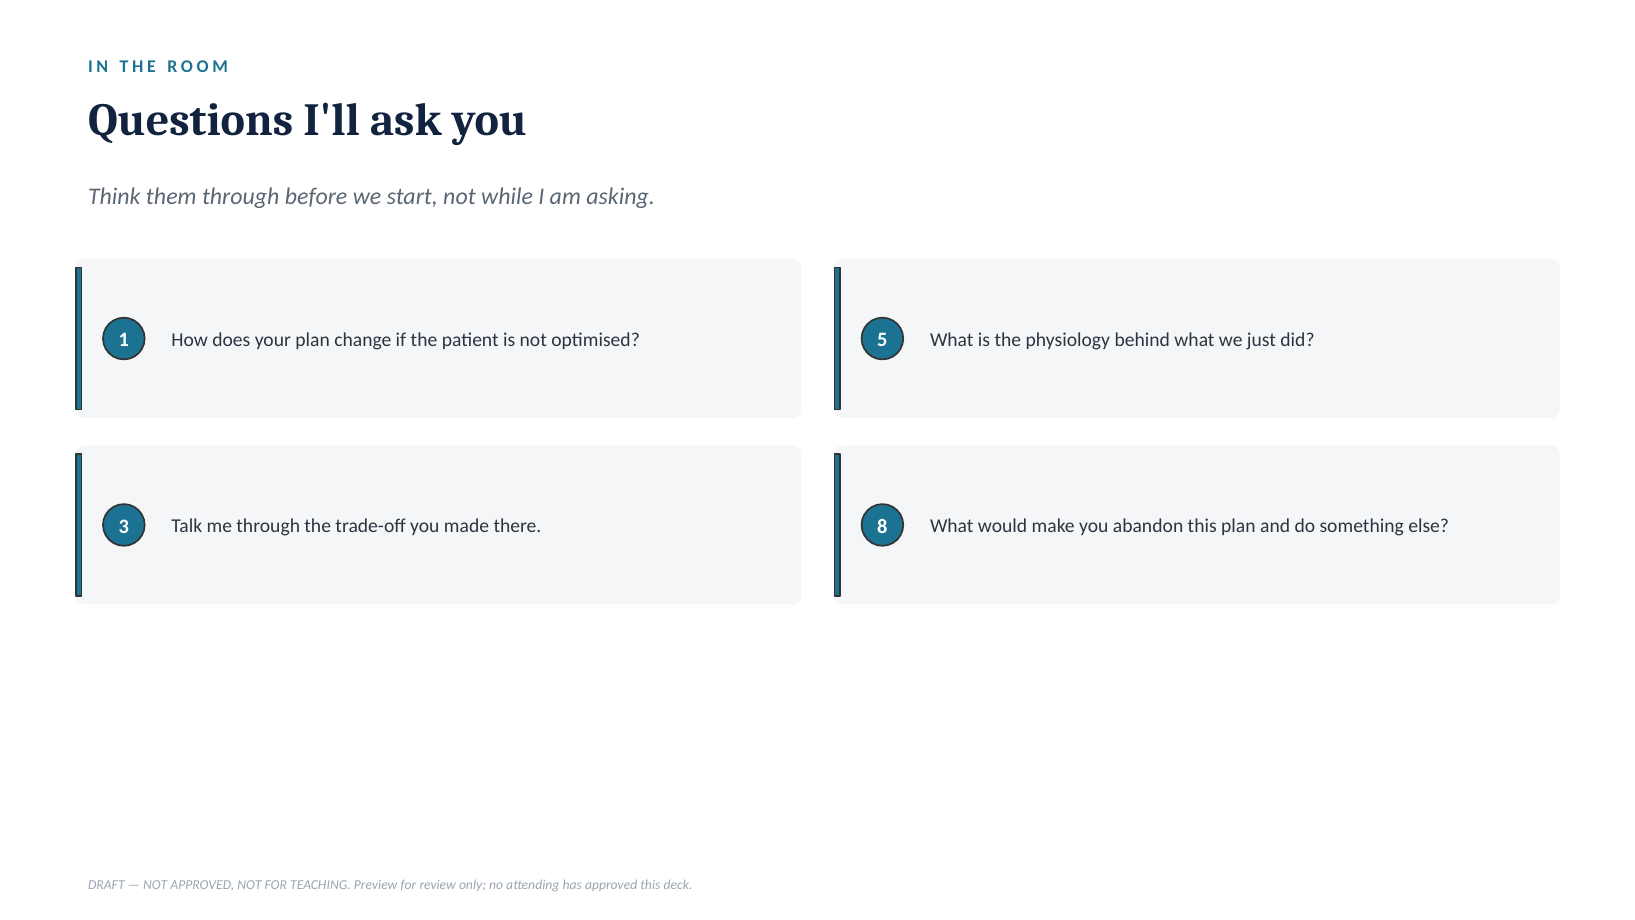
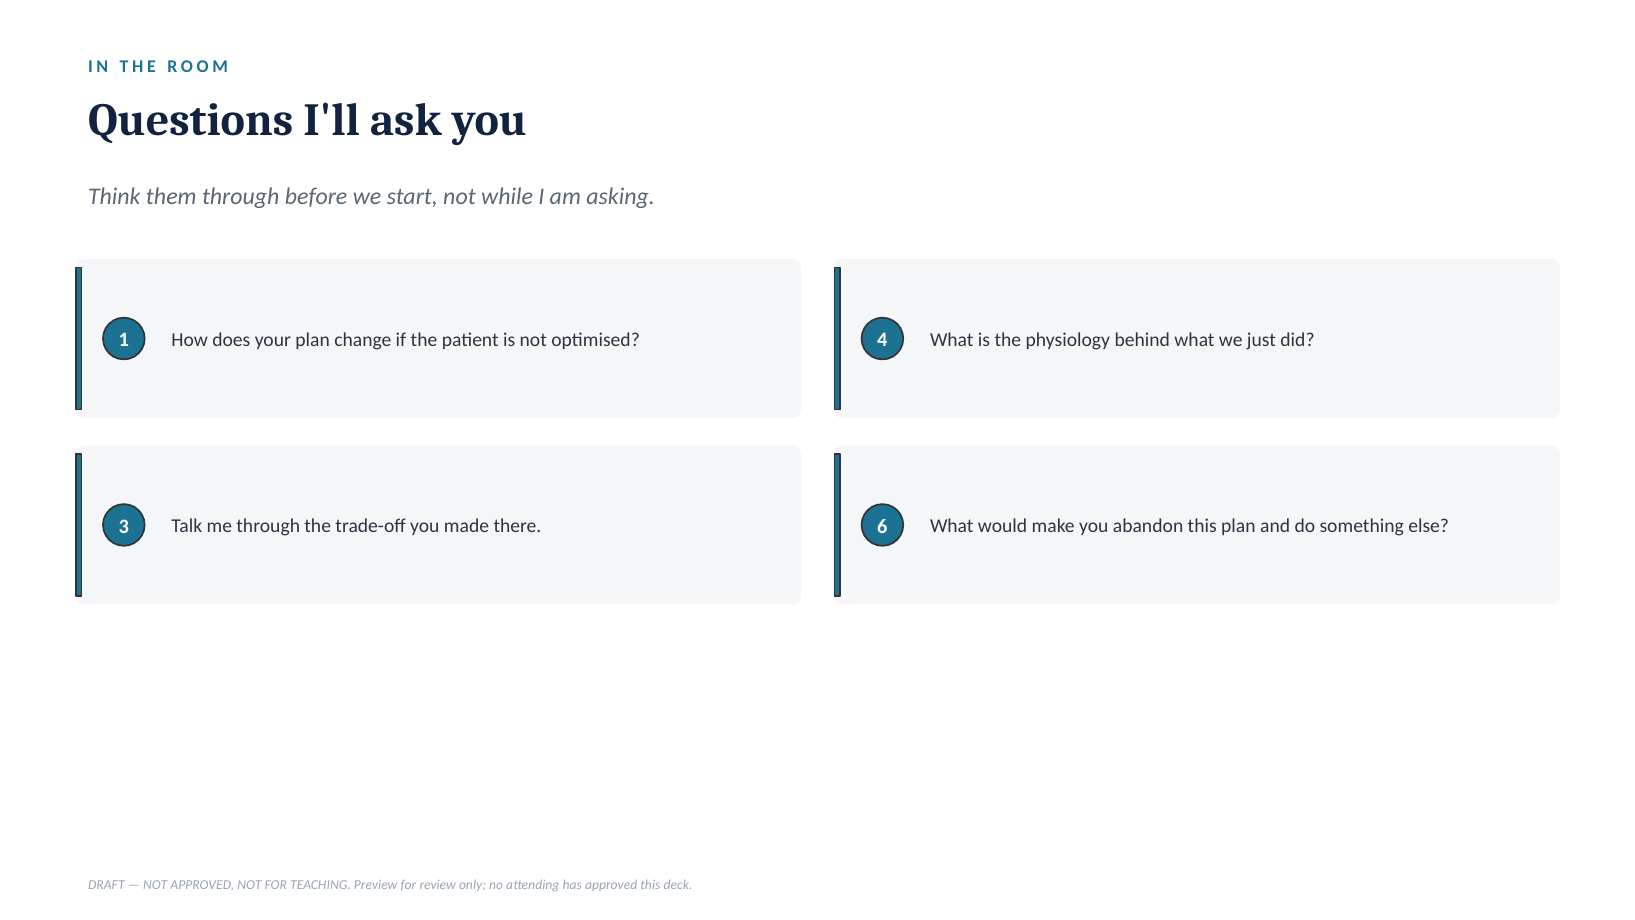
5: 5 -> 4
8: 8 -> 6
